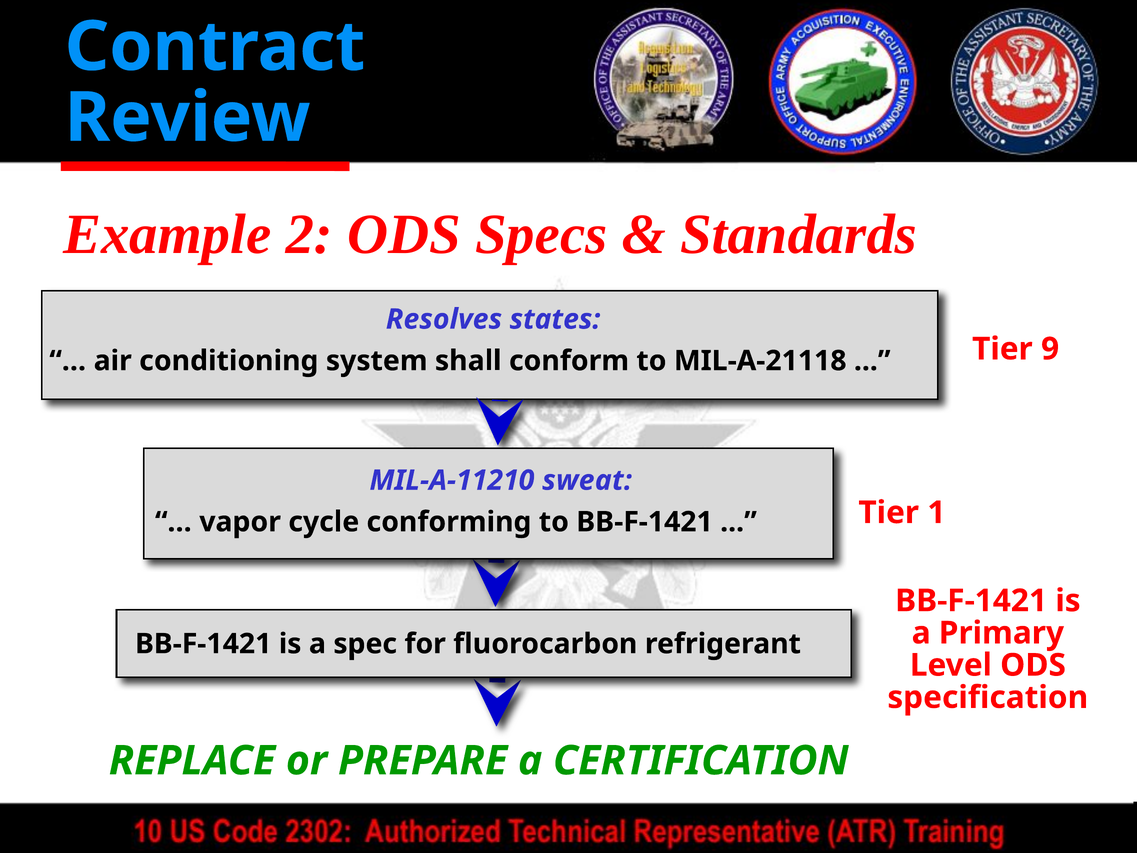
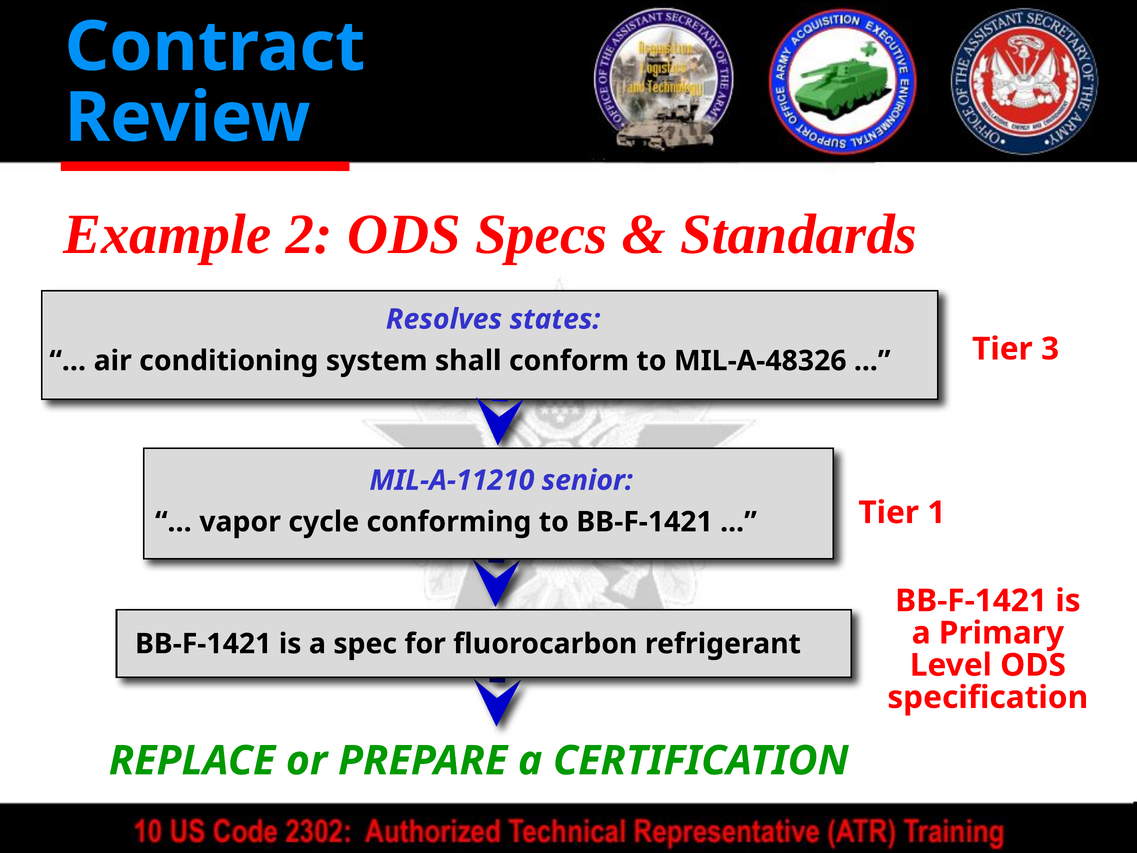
9: 9 -> 3
MIL-A-21118: MIL-A-21118 -> MIL-A-48326
sweat: sweat -> senior
